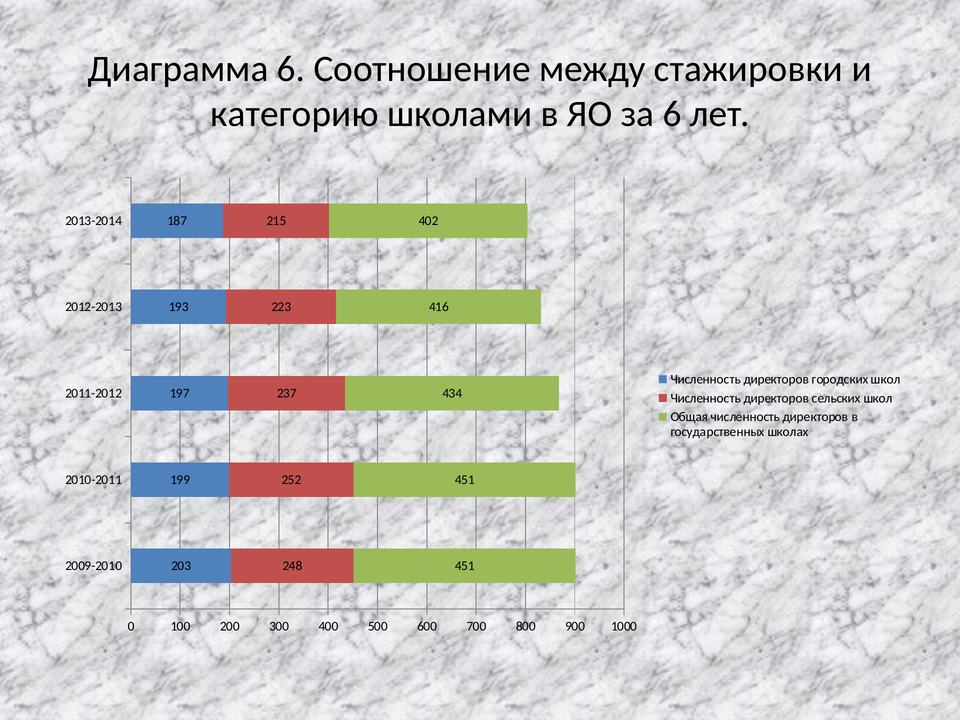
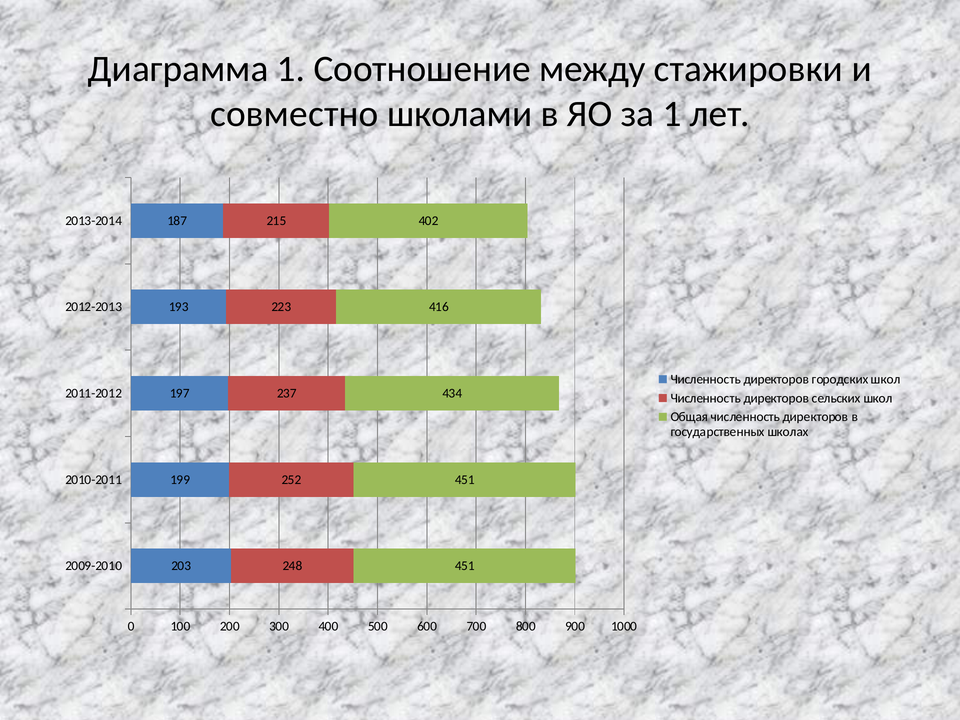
Диаграмма 6: 6 -> 1
категорию: категорию -> совместно
за 6: 6 -> 1
